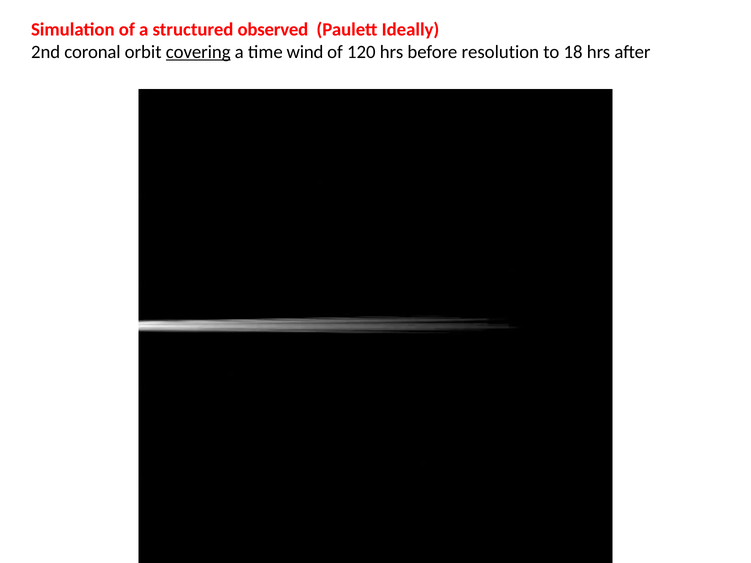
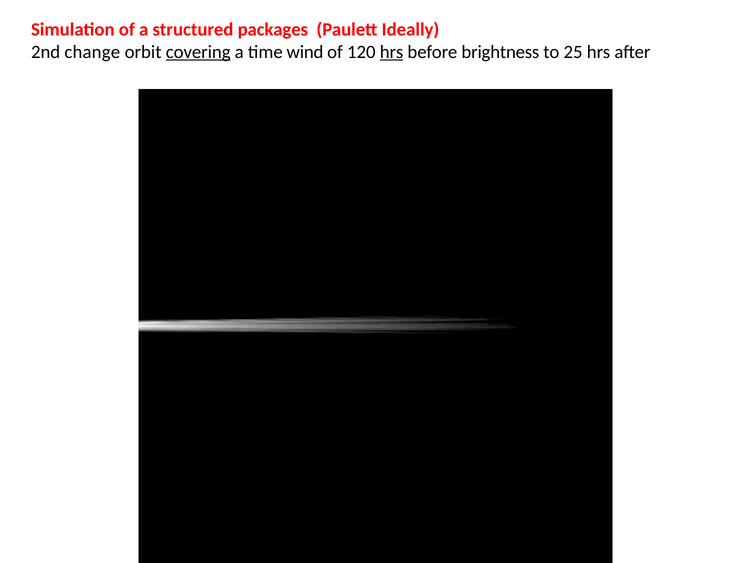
observed: observed -> packages
coronal: coronal -> change
hrs at (392, 52) underline: none -> present
resolution: resolution -> brightness
18: 18 -> 25
